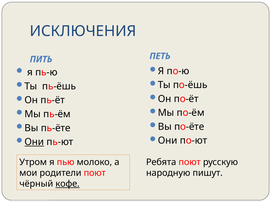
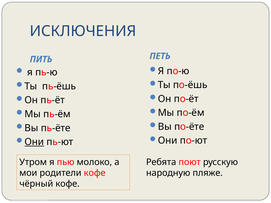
родители поют: поют -> кофе
пишут: пишут -> пляже
кофе at (68, 184) underline: present -> none
